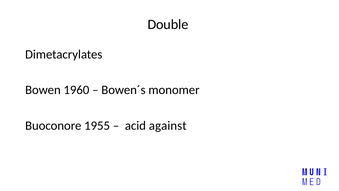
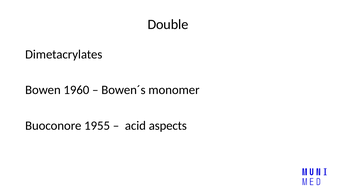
against: against -> aspects
